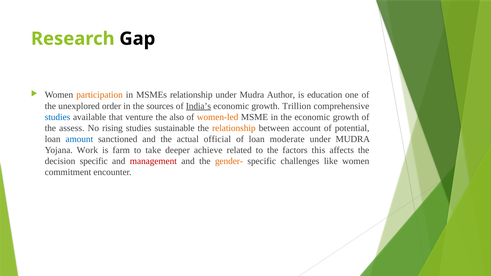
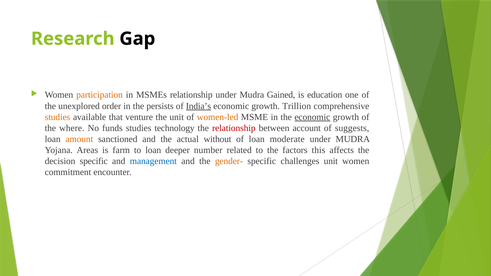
Author: Author -> Gained
sources: sources -> persists
studies at (58, 117) colour: blue -> orange
the also: also -> unit
economic at (312, 117) underline: none -> present
assess: assess -> where
rising: rising -> funds
sustainable: sustainable -> technology
relationship at (234, 128) colour: orange -> red
potential: potential -> suggests
amount colour: blue -> orange
official: official -> without
Work: Work -> Areas
to take: take -> loan
achieve: achieve -> number
management colour: red -> blue
challenges like: like -> unit
